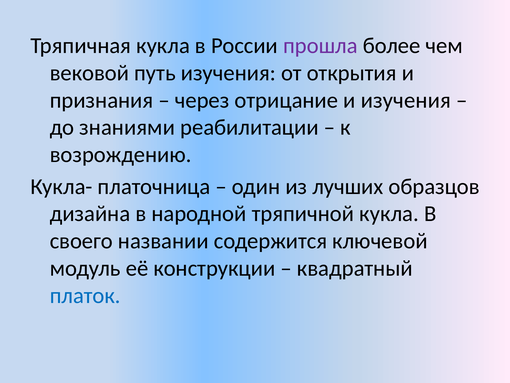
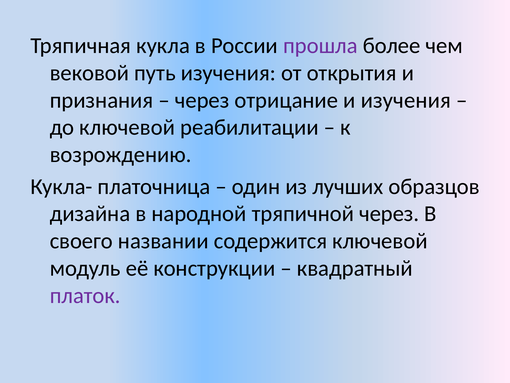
до знаниями: знаниями -> ключевой
тряпичной кукла: кукла -> через
платок colour: blue -> purple
